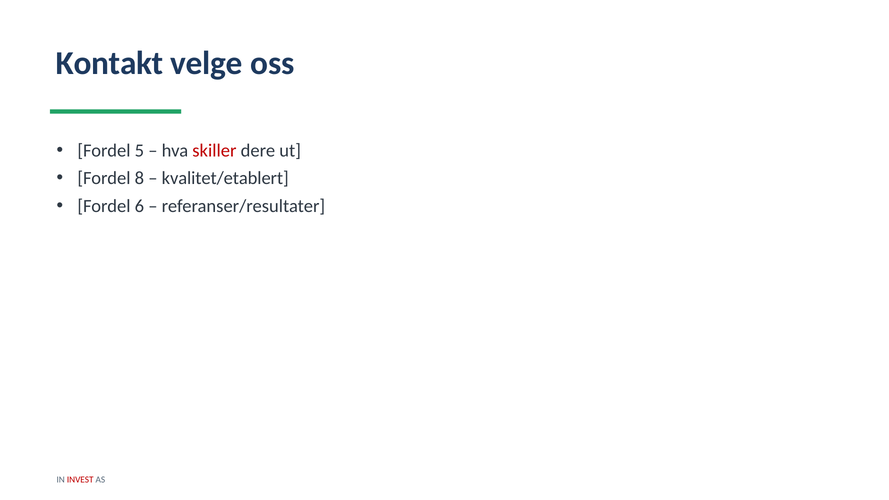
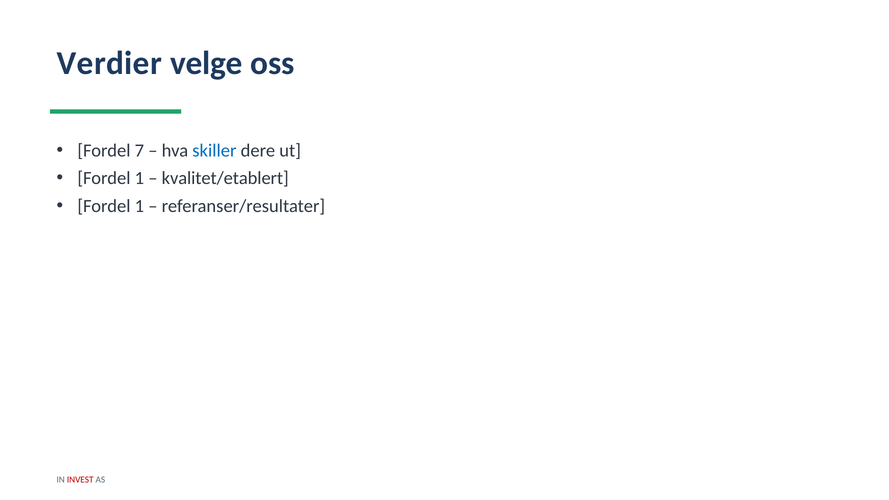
Kontakt: Kontakt -> Verdier
5: 5 -> 7
skiller colour: red -> blue
8 at (139, 178): 8 -> 1
6 at (139, 206): 6 -> 1
